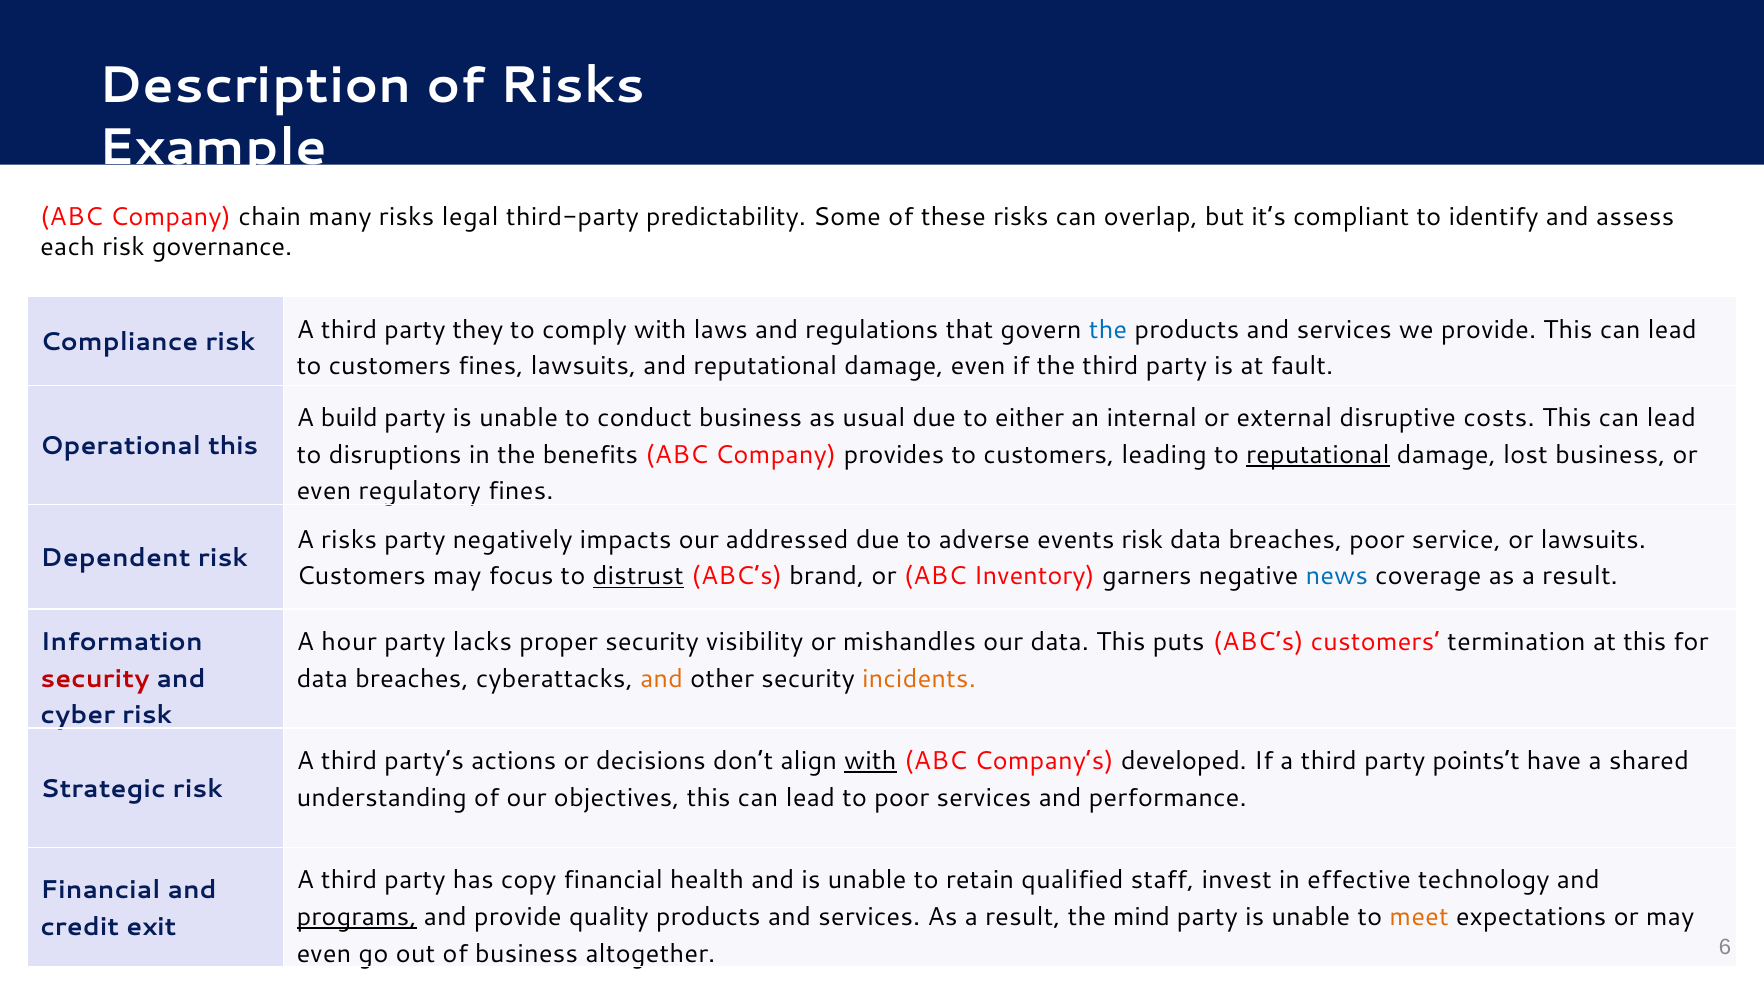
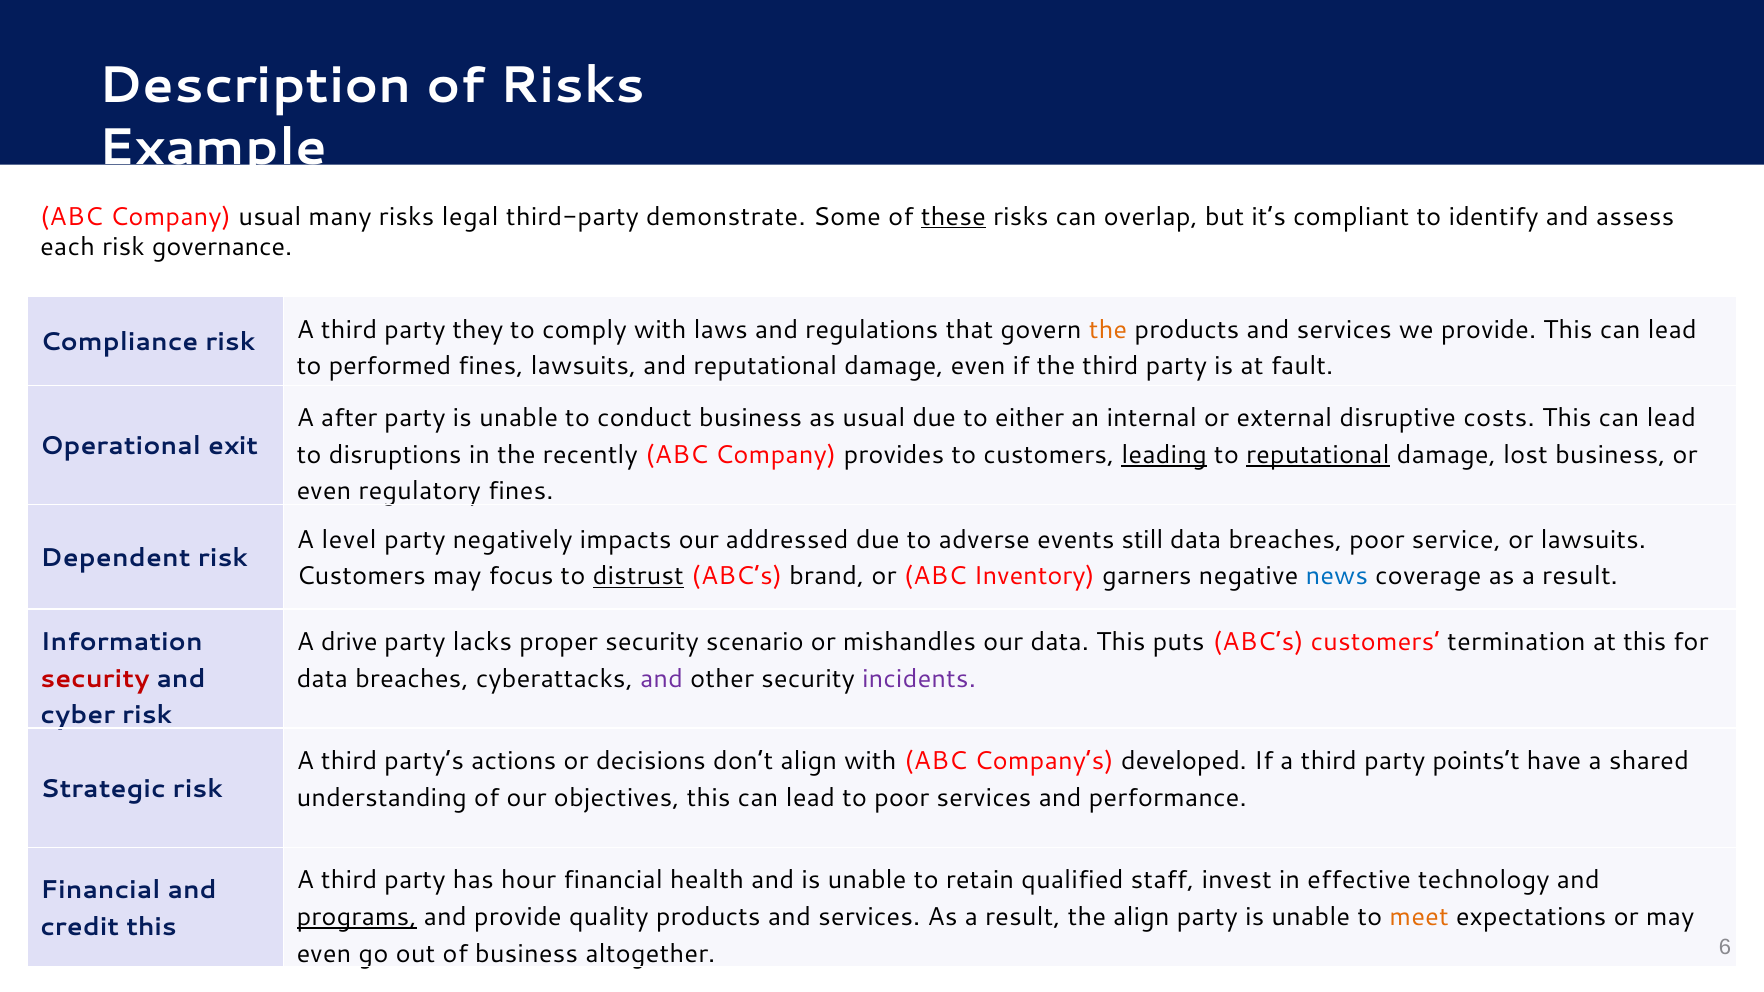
Company chain: chain -> usual
predictability: predictability -> demonstrate
these underline: none -> present
the at (1108, 330) colour: blue -> orange
customers at (390, 366): customers -> performed
build: build -> after
Operational this: this -> exit
benefits: benefits -> recently
leading underline: none -> present
A risks: risks -> level
events risk: risk -> still
hour: hour -> drive
visibility: visibility -> scenario
and at (662, 679) colour: orange -> purple
incidents colour: orange -> purple
with at (870, 761) underline: present -> none
copy: copy -> hour
the mind: mind -> align
credit exit: exit -> this
